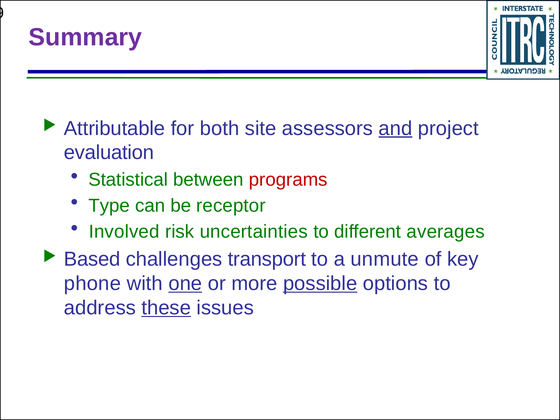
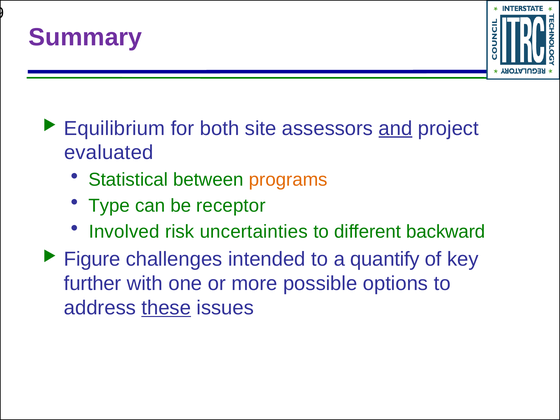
Attributable: Attributable -> Equilibrium
evaluation: evaluation -> evaluated
programs colour: red -> orange
averages: averages -> backward
Based: Based -> Figure
transport: transport -> intended
unmute: unmute -> quantify
phone: phone -> further
one underline: present -> none
possible underline: present -> none
